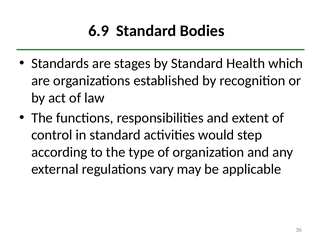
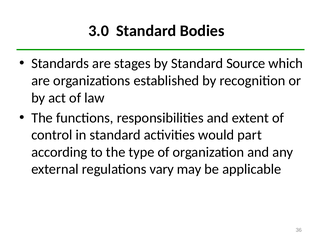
6.9: 6.9 -> 3.0
Health: Health -> Source
step: step -> part
